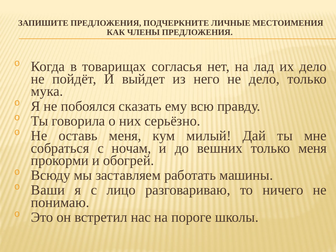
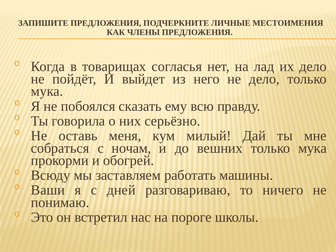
вешних только меня: меня -> мука
лицо: лицо -> дней
